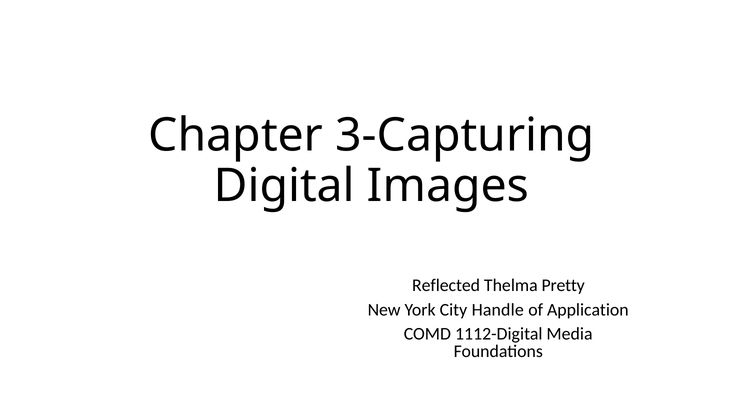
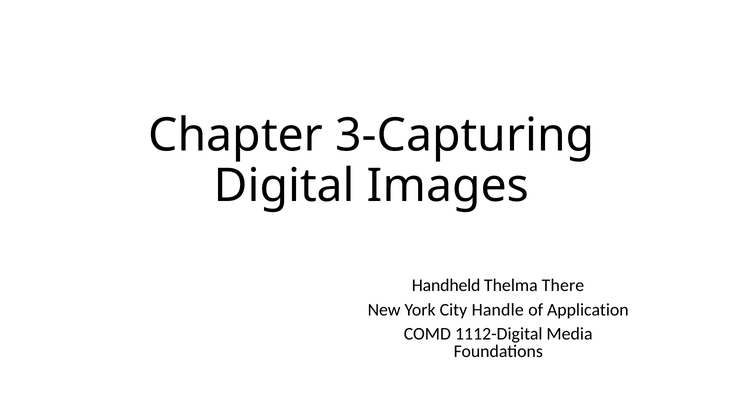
Reflected: Reflected -> Handheld
Pretty: Pretty -> There
